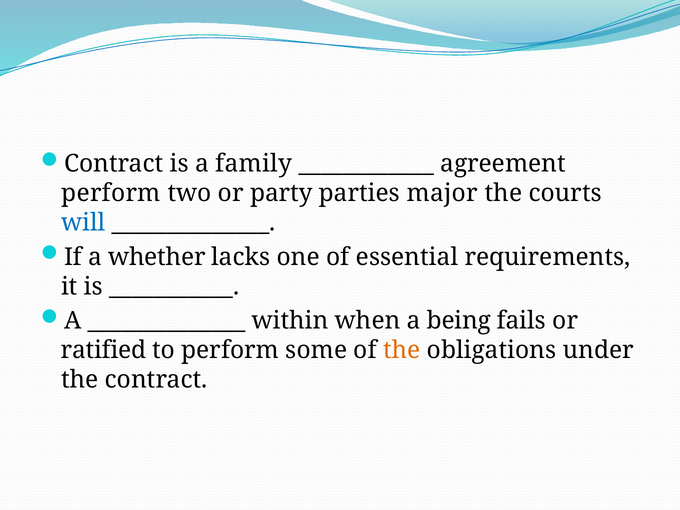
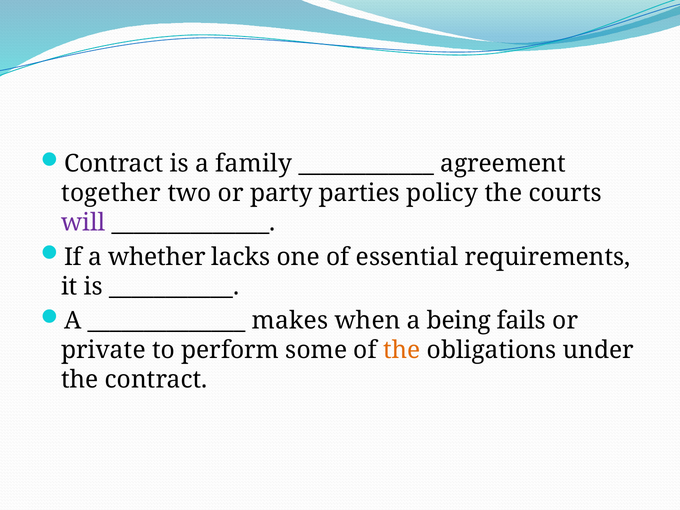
perform at (111, 193): perform -> together
major: major -> policy
will colour: blue -> purple
within: within -> makes
ratified: ratified -> private
